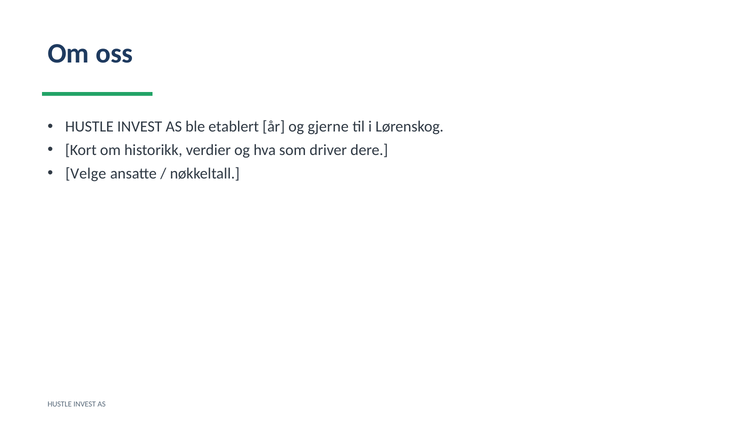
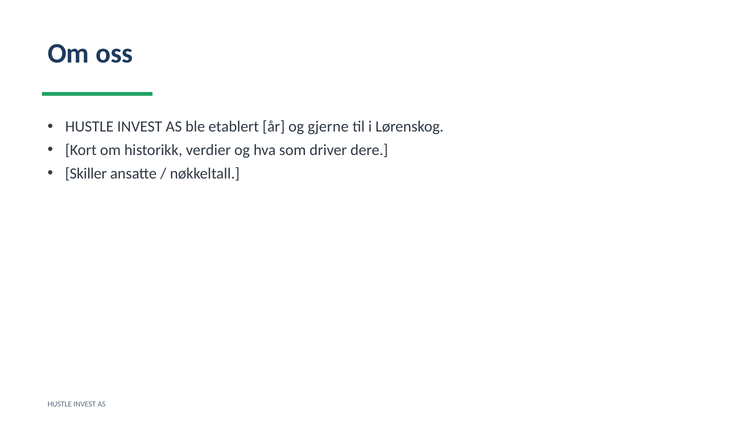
Velge: Velge -> Skiller
